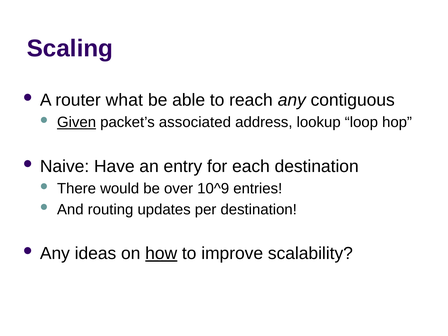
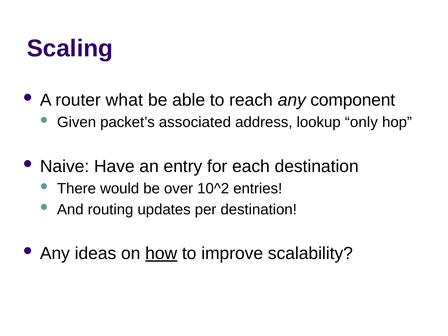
contiguous: contiguous -> component
Given underline: present -> none
loop: loop -> only
10^9: 10^9 -> 10^2
